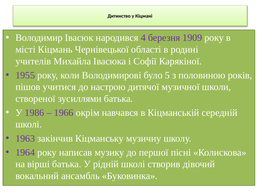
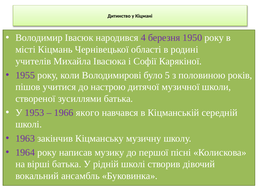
1909: 1909 -> 1950
1986: 1986 -> 1953
окрім: окрім -> якого
